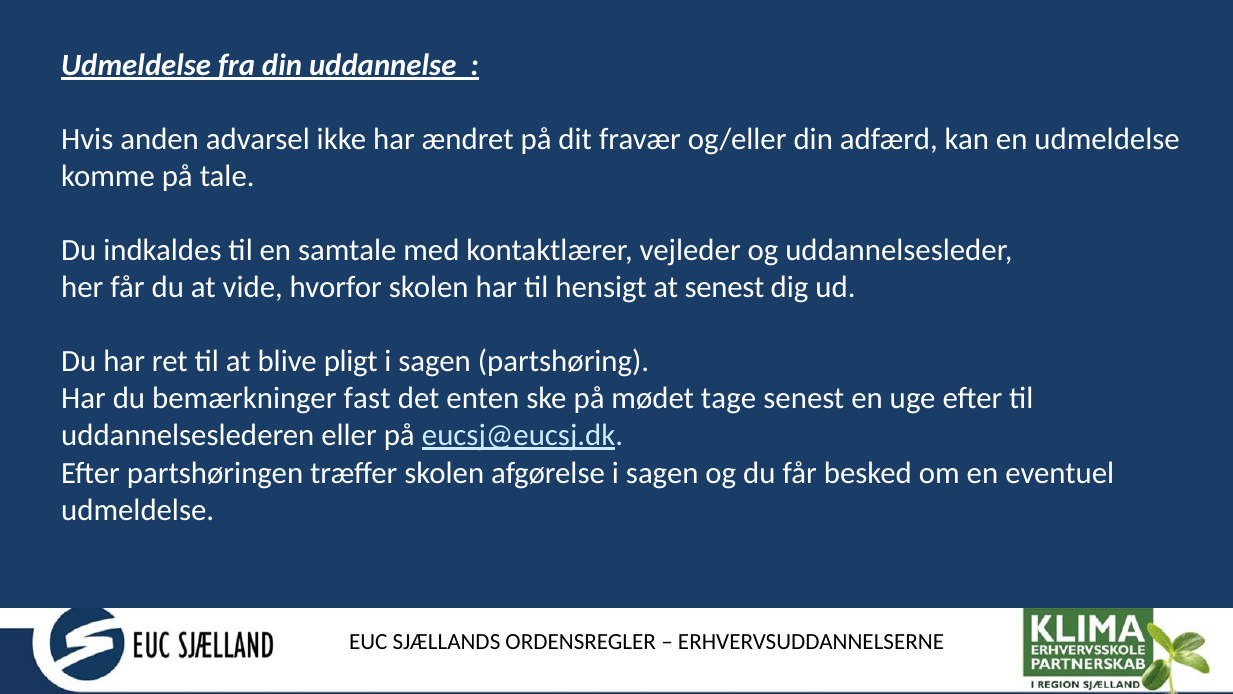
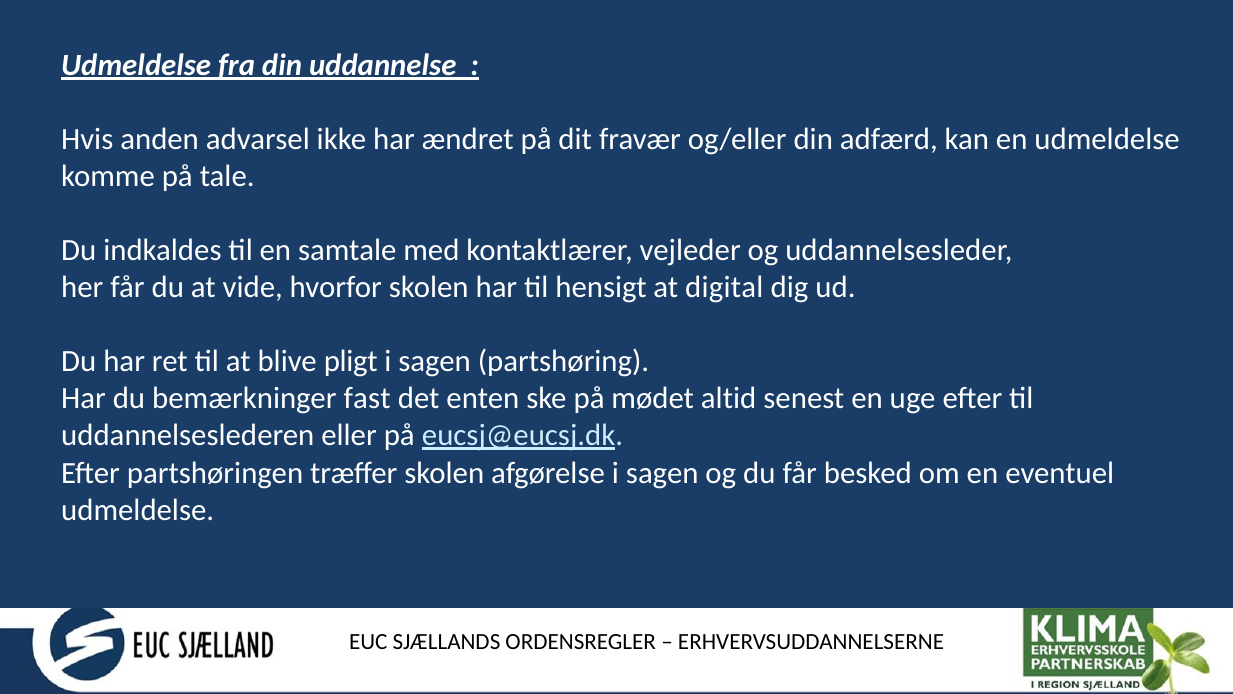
at senest: senest -> digital
tage: tage -> altid
